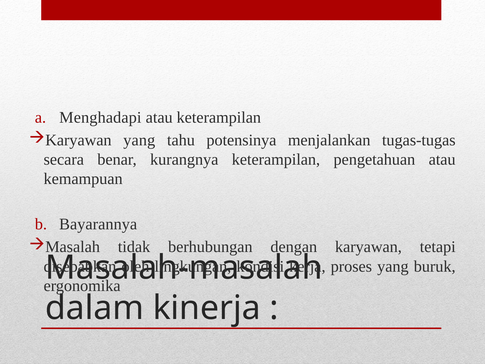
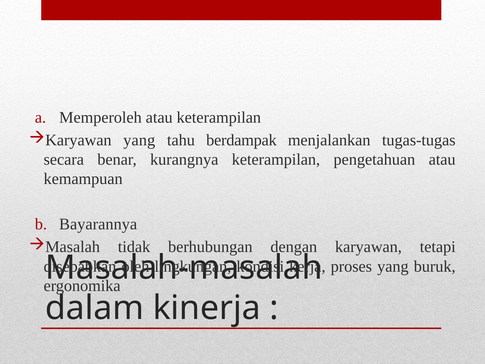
Menghadapi: Menghadapi -> Memperoleh
potensinya: potensinya -> berdampak
